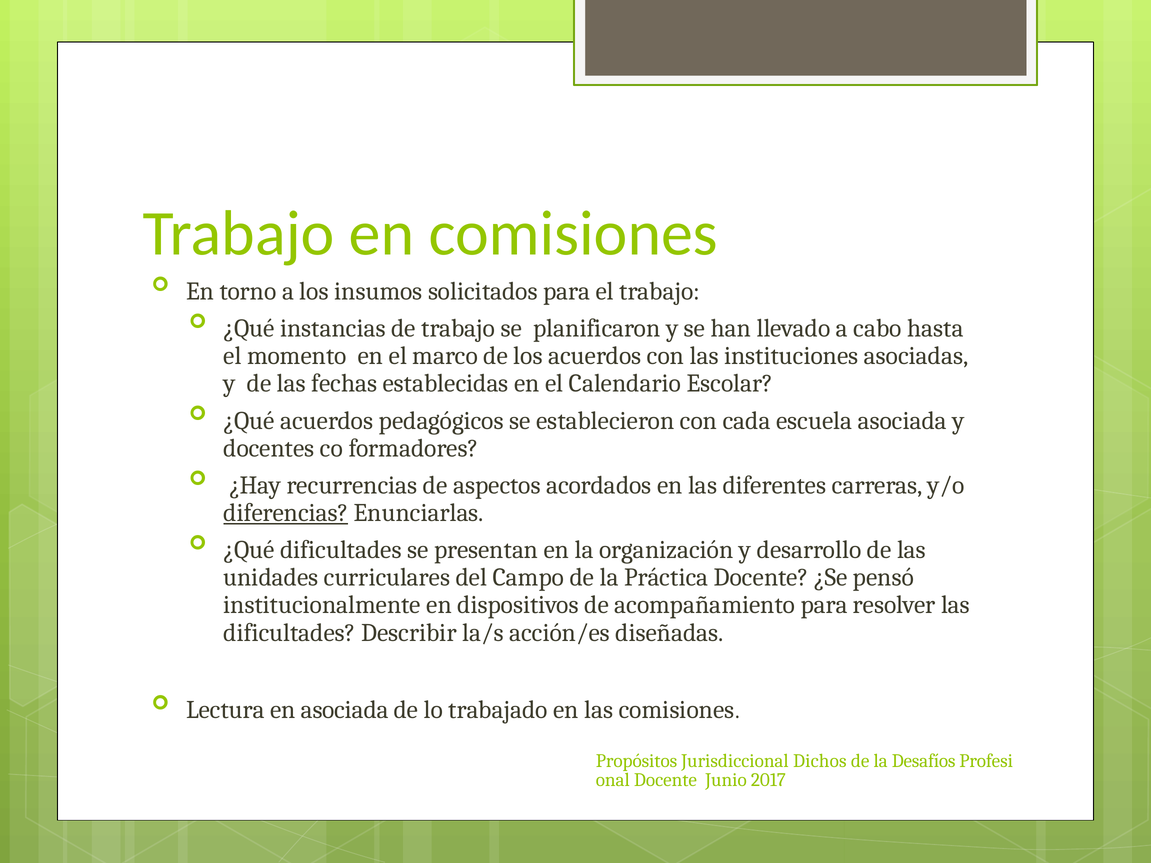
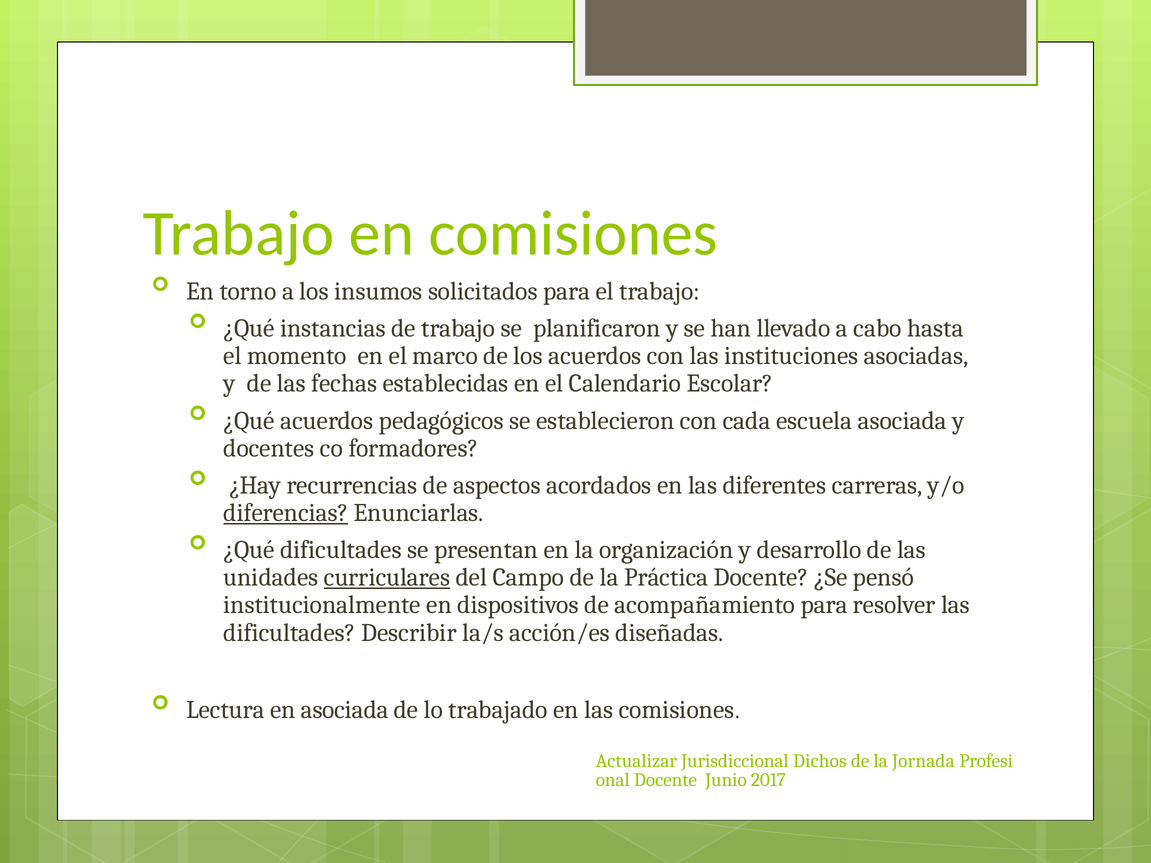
curriculares underline: none -> present
Propósitos: Propósitos -> Actualizar
Desafíos: Desafíos -> Jornada
